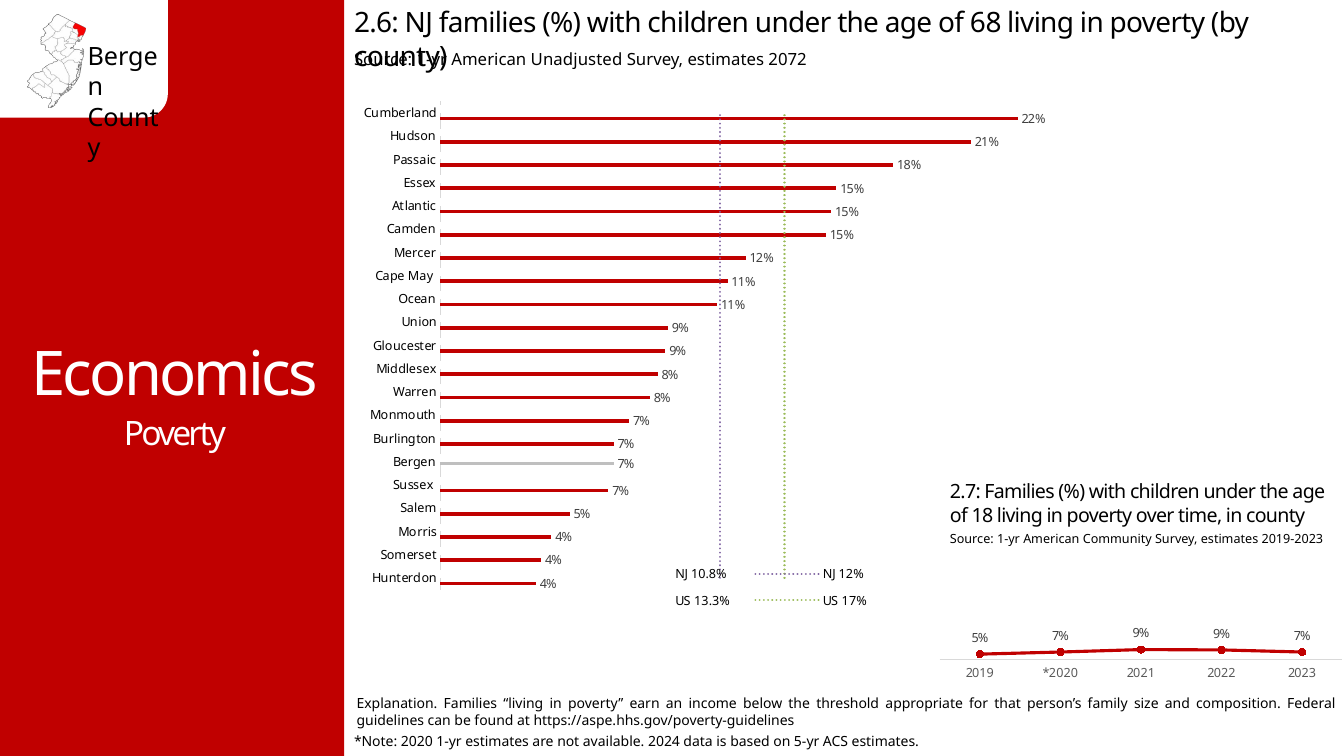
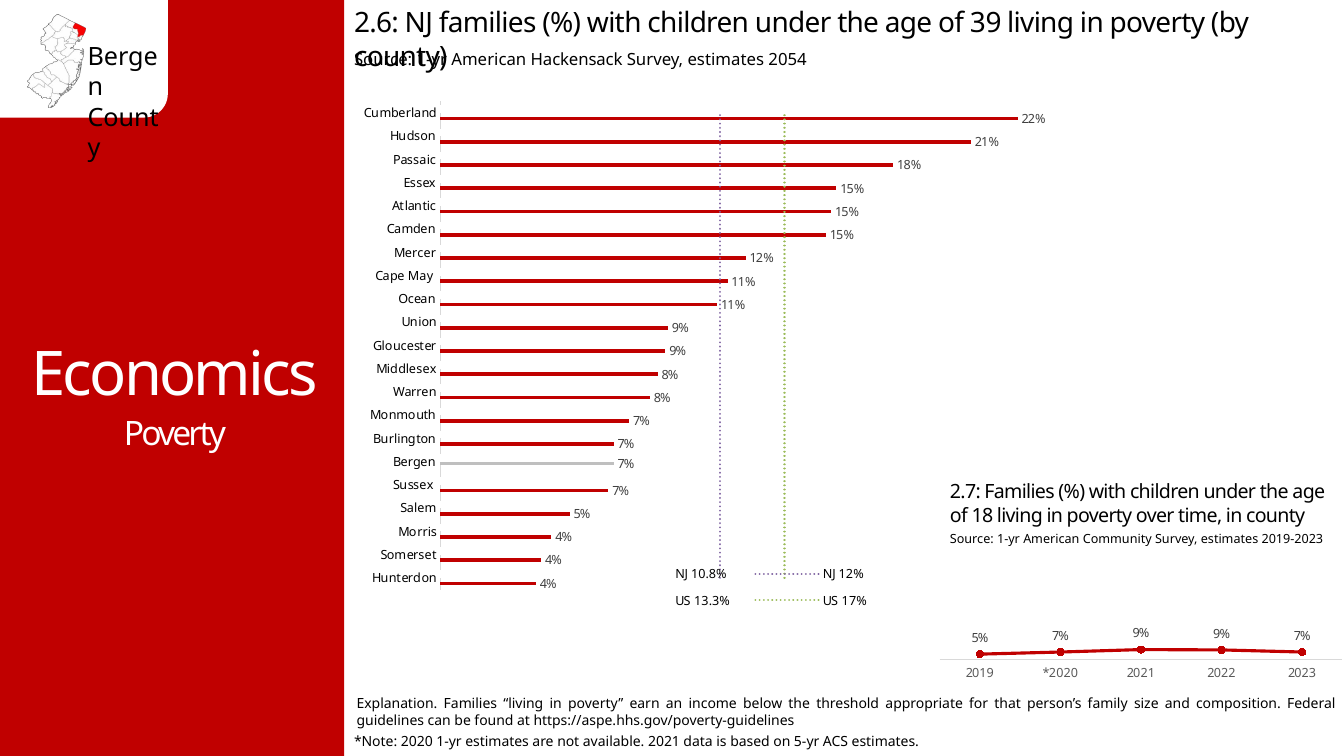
68: 68 -> 39
Unadjusted: Unadjusted -> Hackensack
2072: 2072 -> 2054
available 2024: 2024 -> 2021
